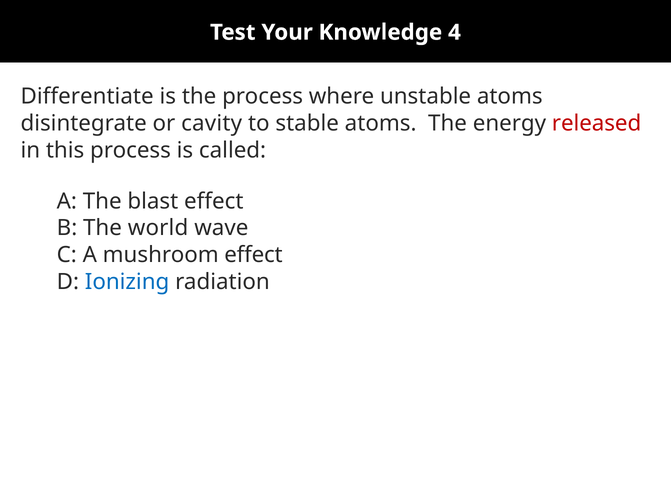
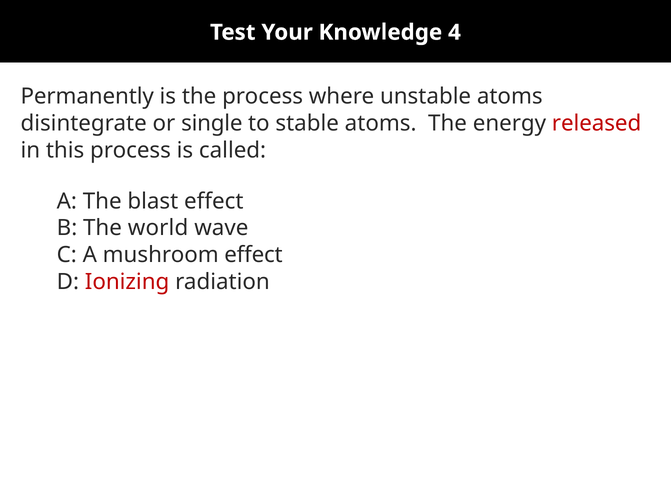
Differentiate: Differentiate -> Permanently
cavity: cavity -> single
Ionizing colour: blue -> red
